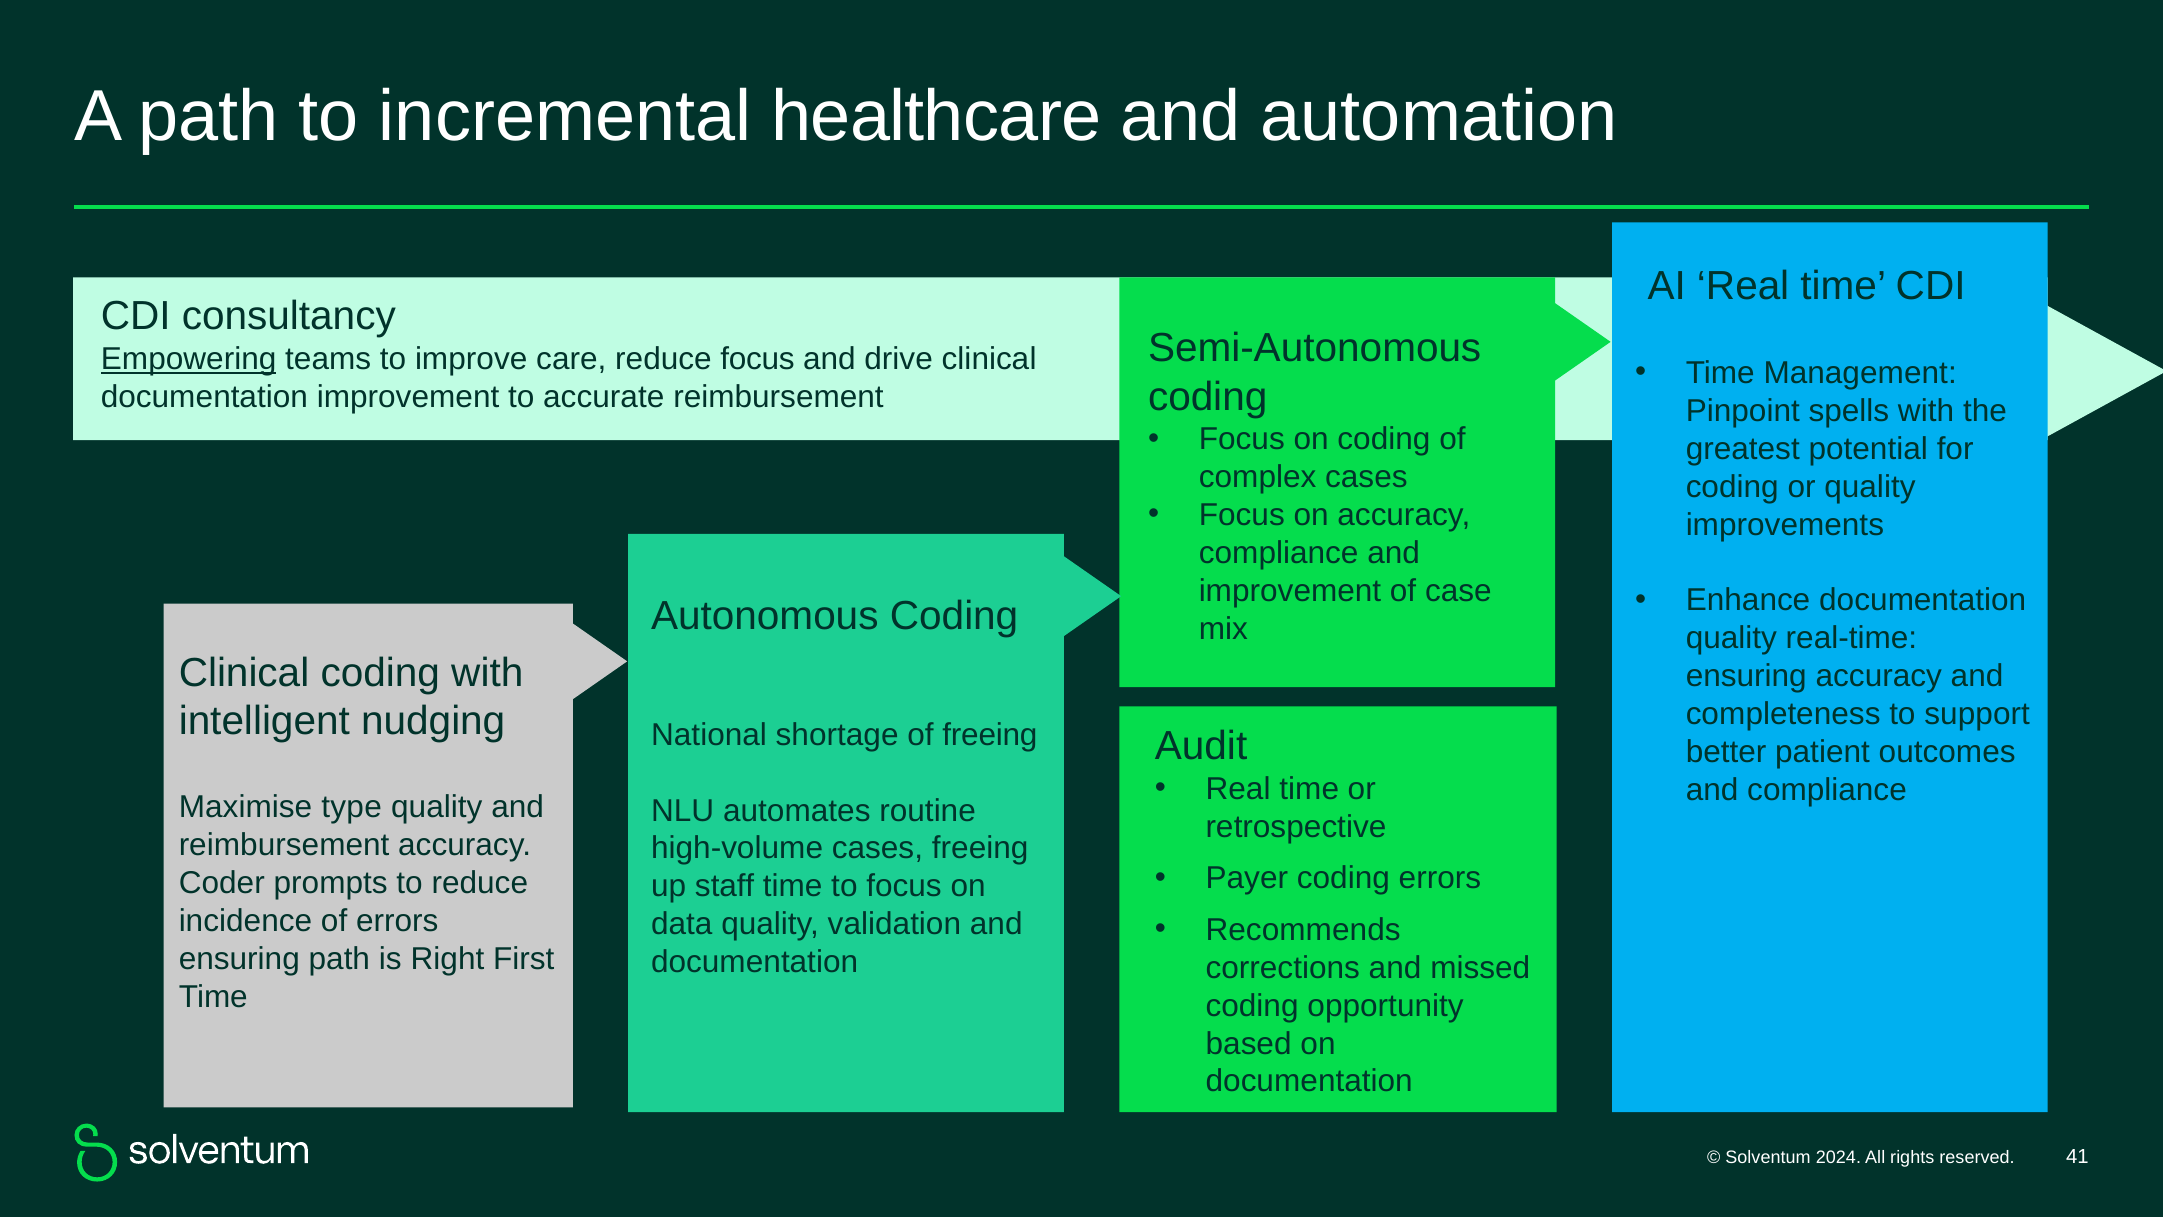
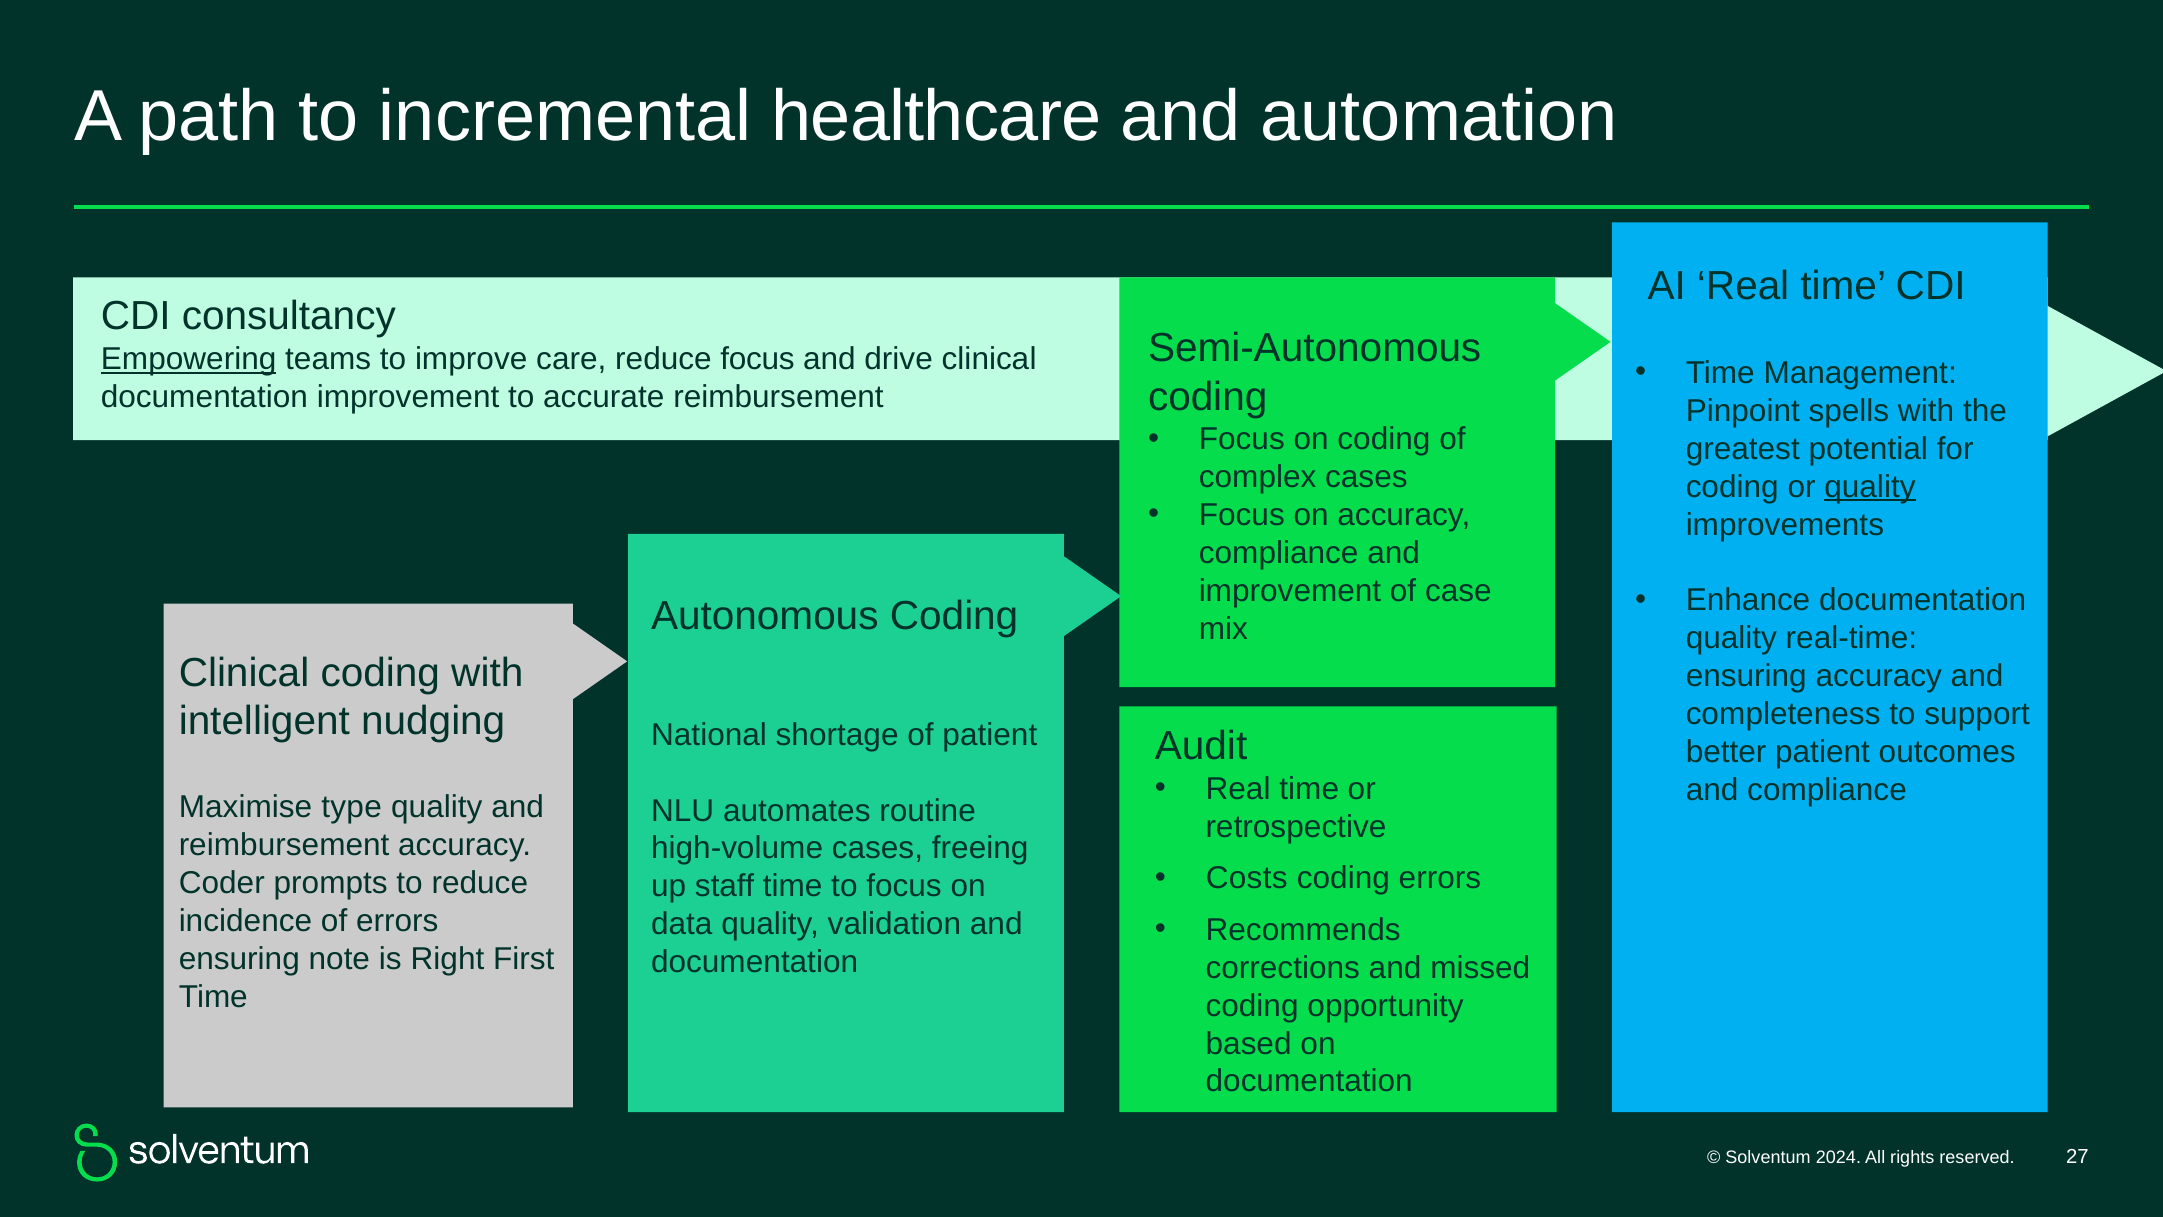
quality at (1870, 487) underline: none -> present
of freeing: freeing -> patient
Payer: Payer -> Costs
ensuring path: path -> note
41: 41 -> 27
